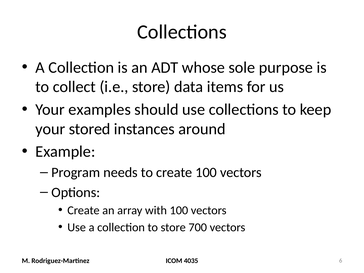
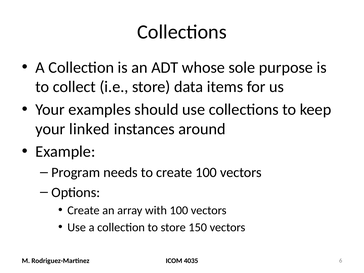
stored: stored -> linked
700: 700 -> 150
